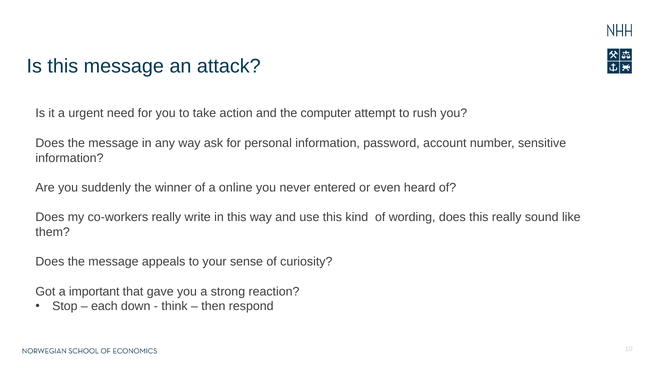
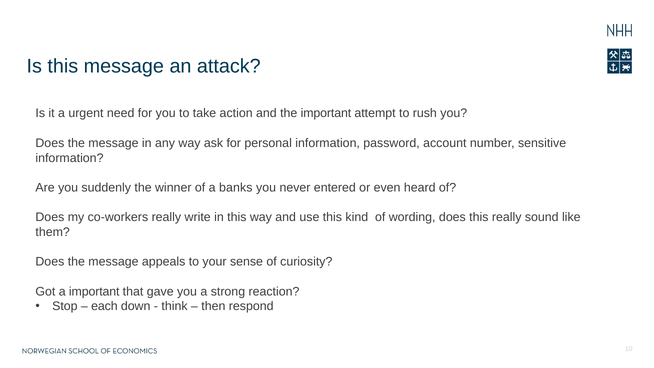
the computer: computer -> important
online: online -> banks
